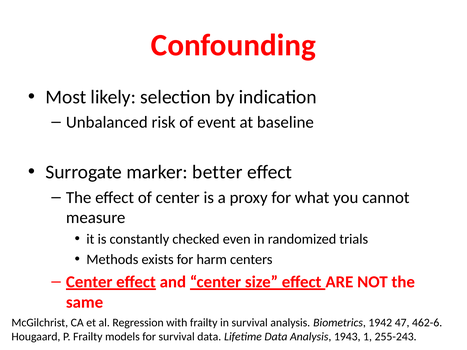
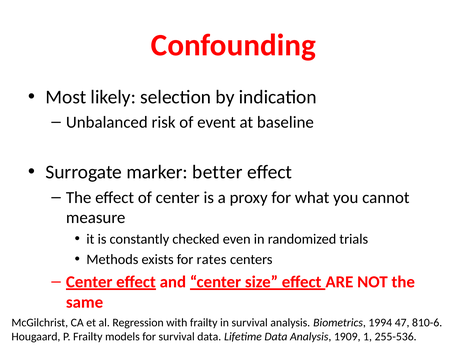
harm: harm -> rates
1942: 1942 -> 1994
462-6: 462-6 -> 810-6
1943: 1943 -> 1909
255-243: 255-243 -> 255-536
